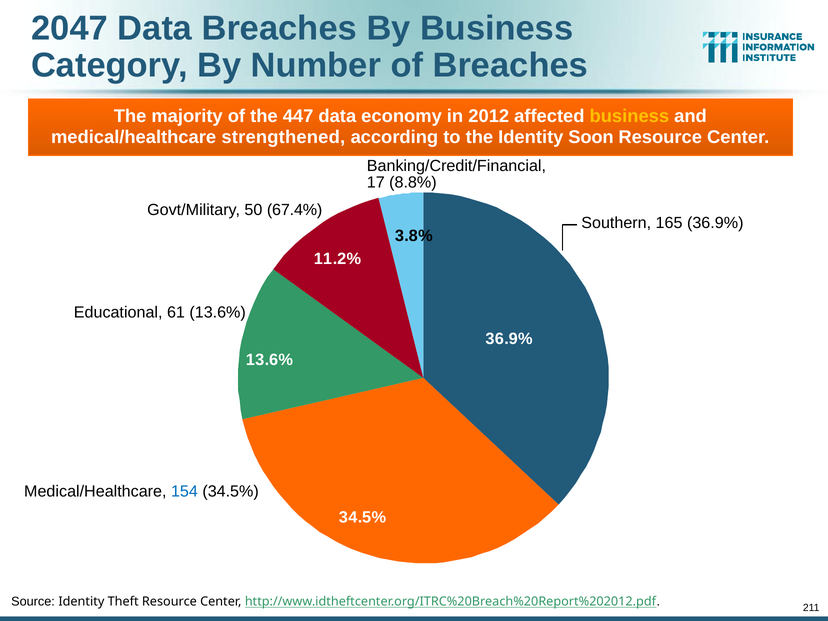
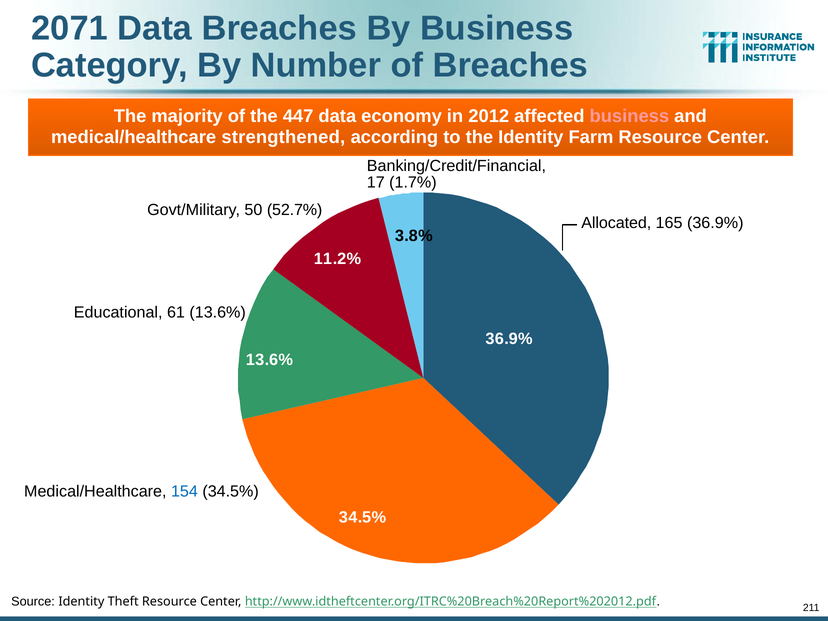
2047: 2047 -> 2071
business at (629, 116) colour: yellow -> pink
Soon: Soon -> Farm
8.8%: 8.8% -> 1.7%
67.4%: 67.4% -> 52.7%
Southern: Southern -> Allocated
